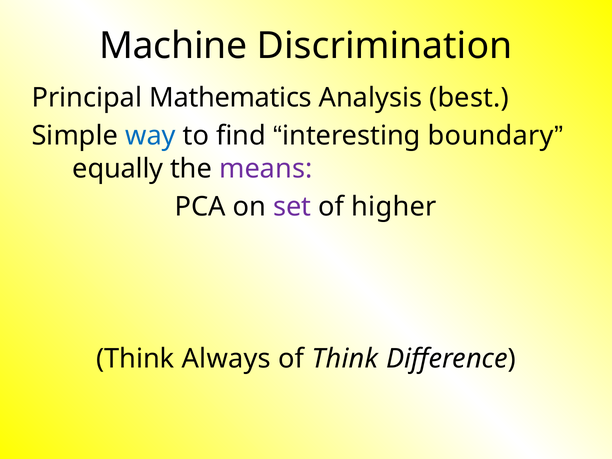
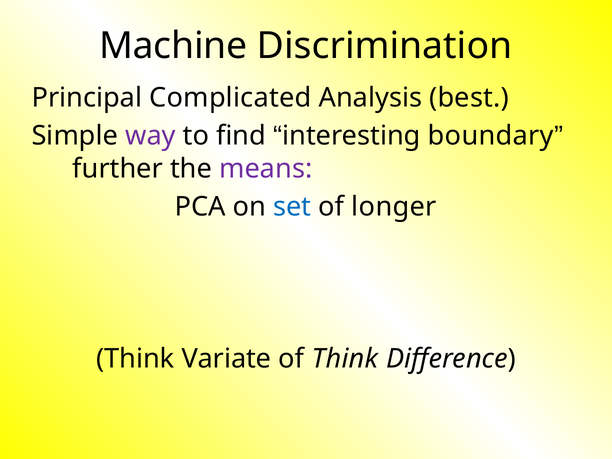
Mathematics: Mathematics -> Complicated
way colour: blue -> purple
equally: equally -> further
set colour: purple -> blue
higher: higher -> longer
Always: Always -> Variate
